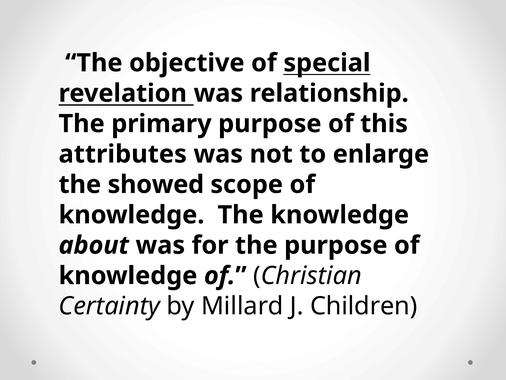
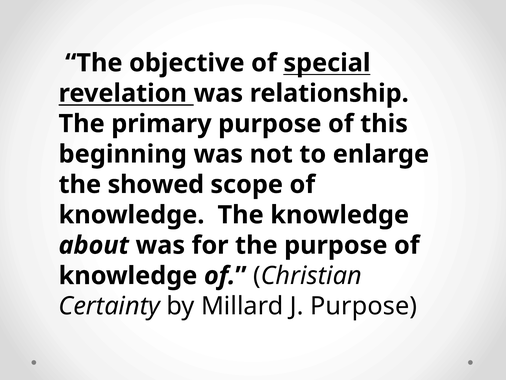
attributes: attributes -> beginning
J Children: Children -> Purpose
